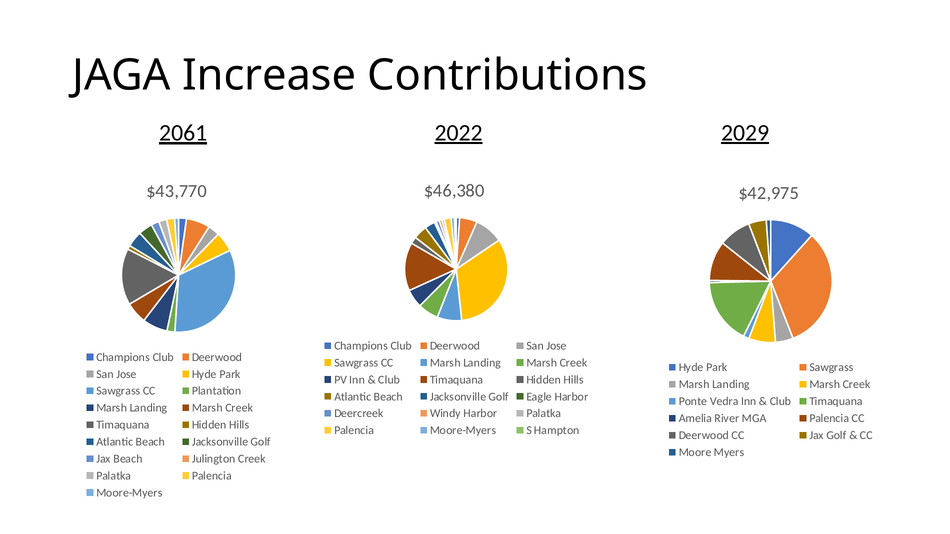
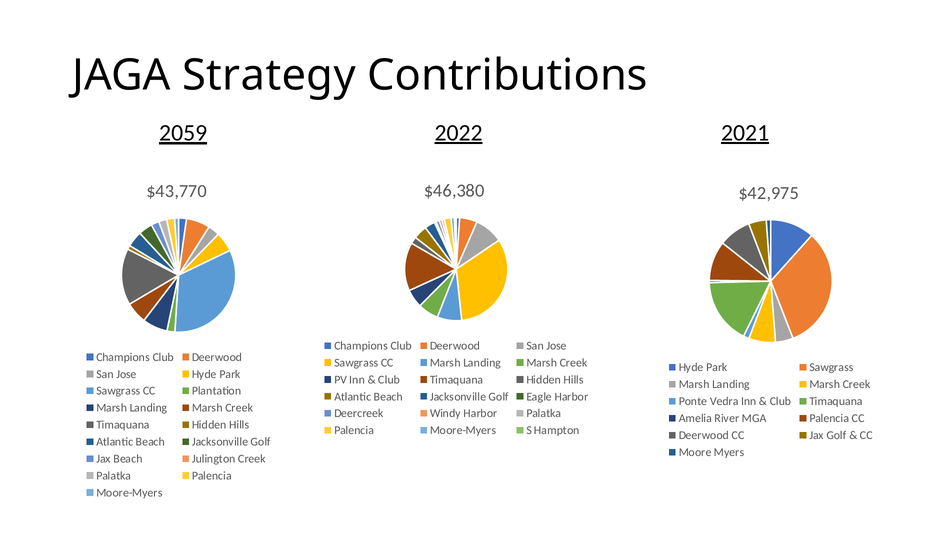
Increase: Increase -> Strategy
2061: 2061 -> 2059
2029: 2029 -> 2021
